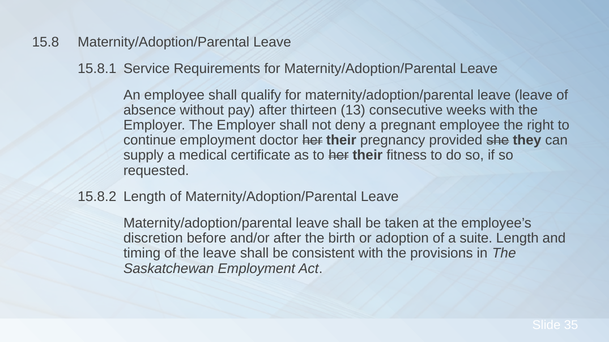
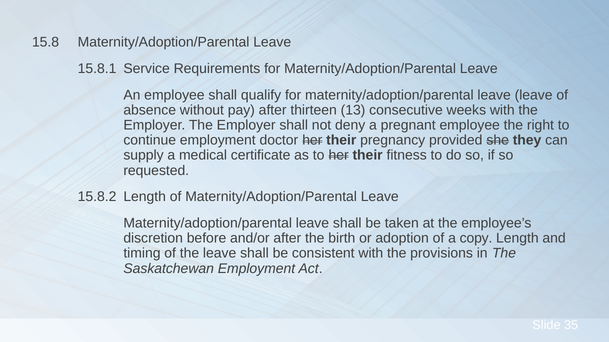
suite: suite -> copy
